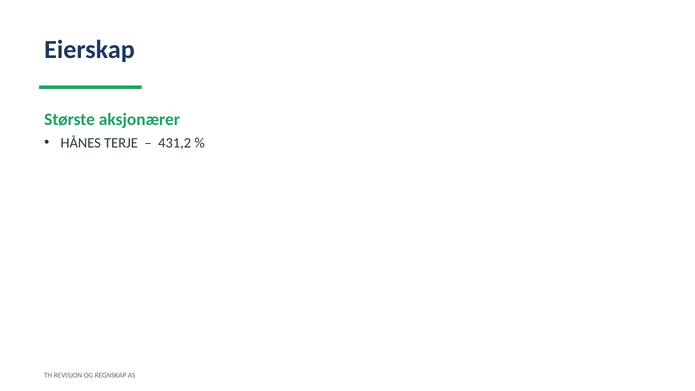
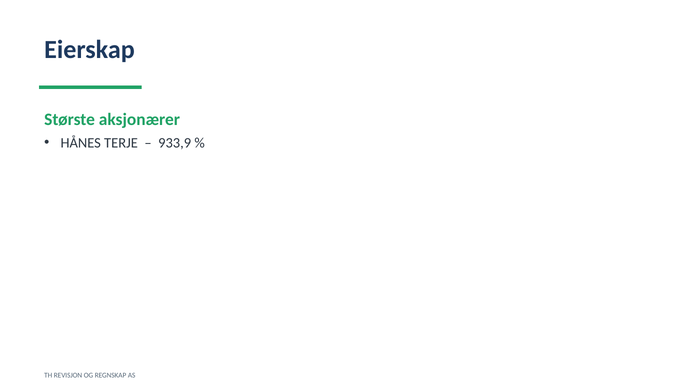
431,2: 431,2 -> 933,9
